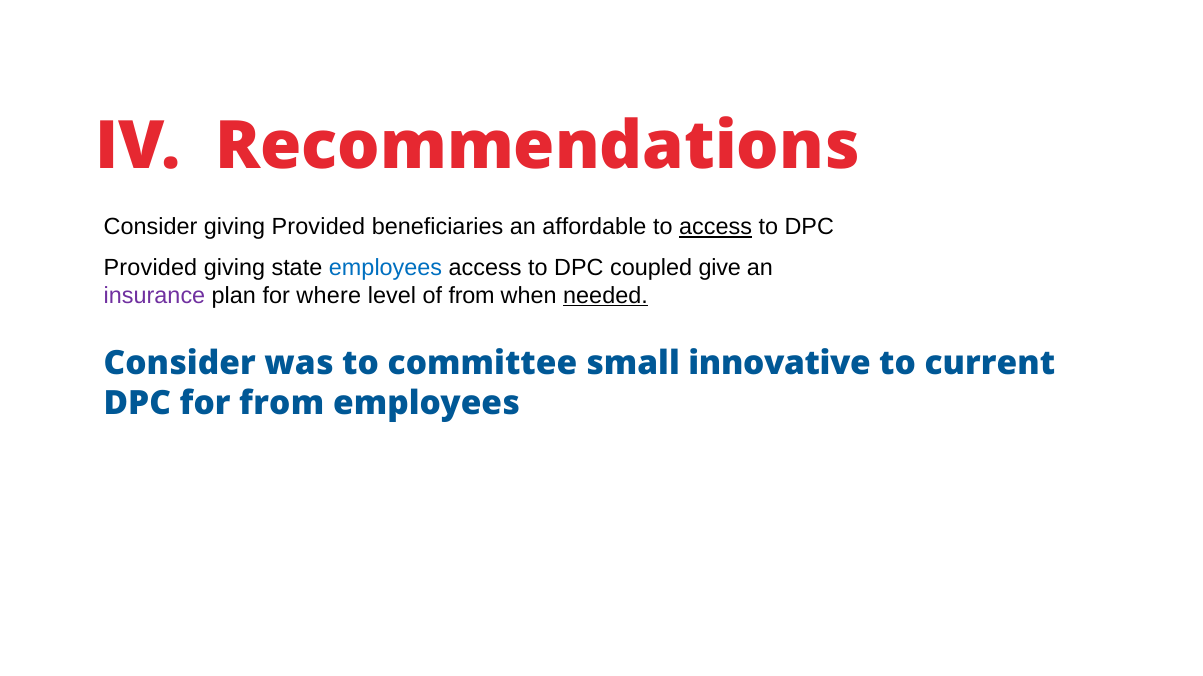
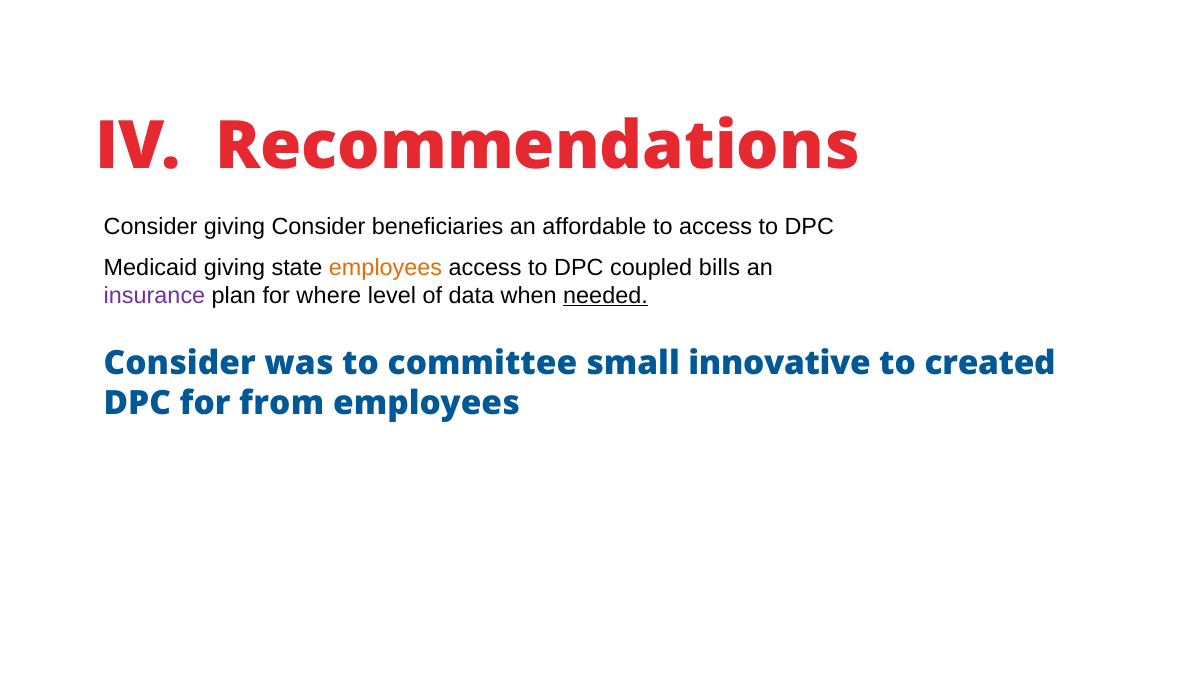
giving Provided: Provided -> Consider
access at (716, 227) underline: present -> none
Provided at (150, 268): Provided -> Medicaid
employees at (386, 268) colour: blue -> orange
give: give -> bills
of from: from -> data
current: current -> created
